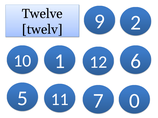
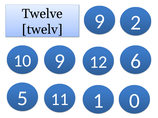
10 1: 1 -> 9
7: 7 -> 1
